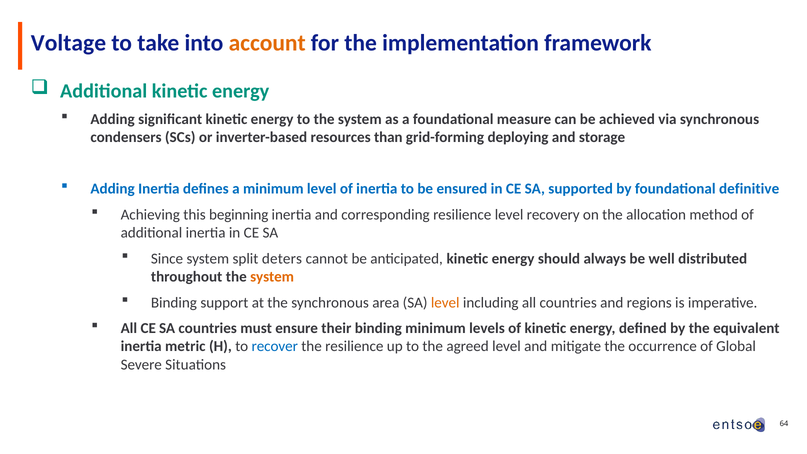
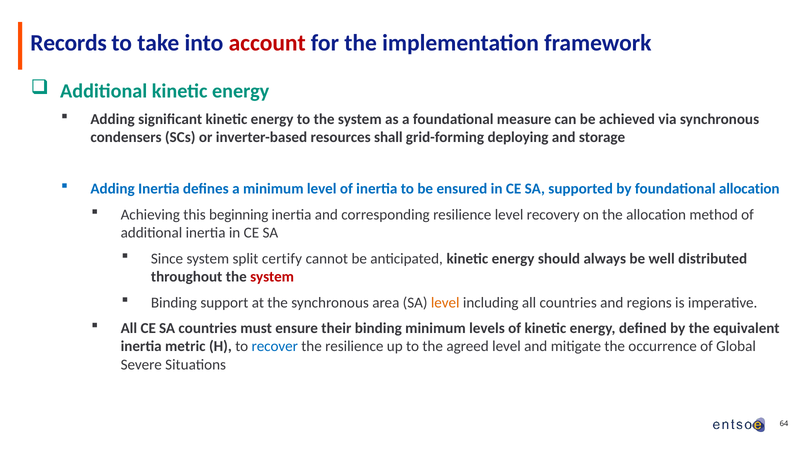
Voltage: Voltage -> Records
account colour: orange -> red
than: than -> shall
foundational definitive: definitive -> allocation
deters: deters -> certify
system at (272, 277) colour: orange -> red
